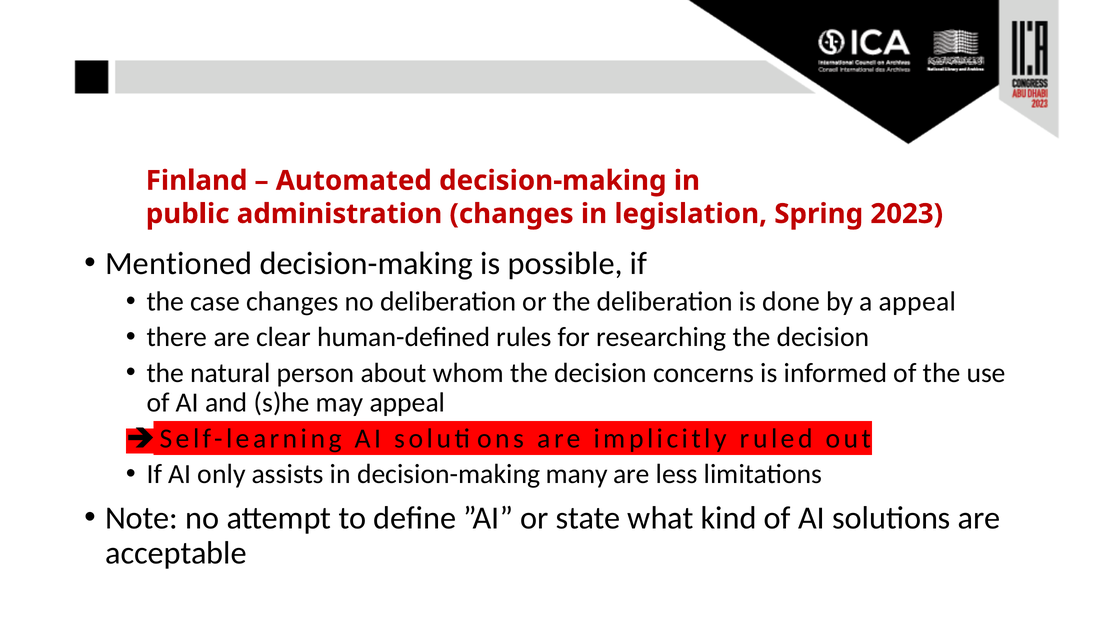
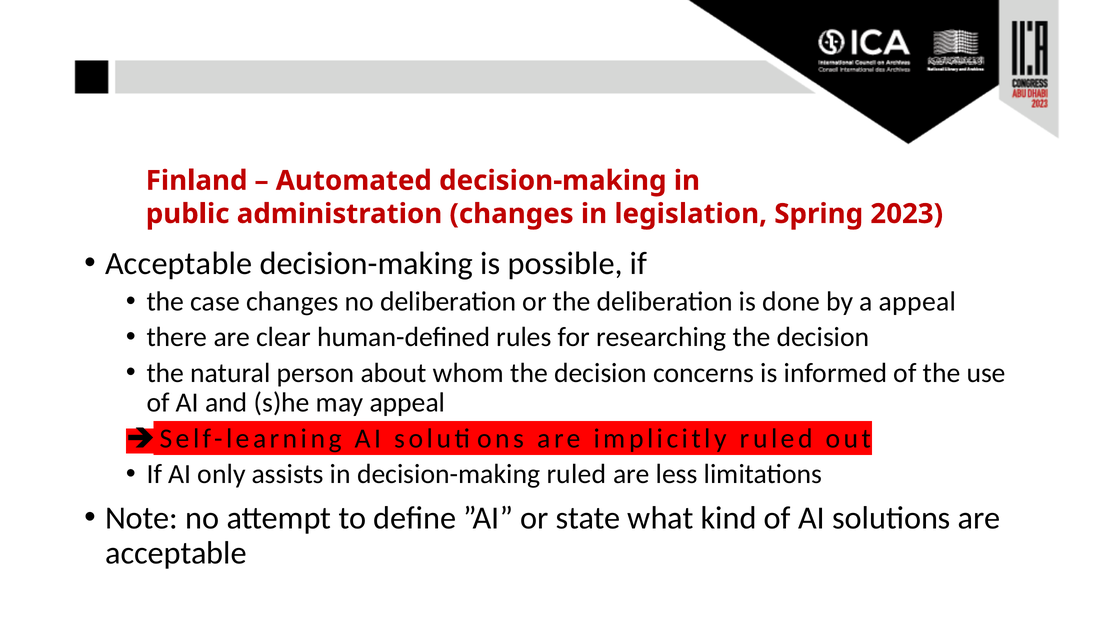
Mentioned at (179, 264): Mentioned -> Acceptable
decision-making many: many -> ruled
